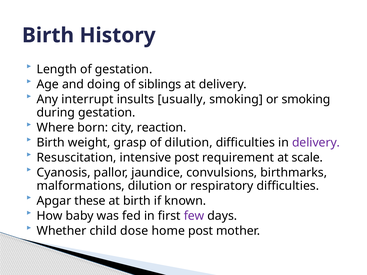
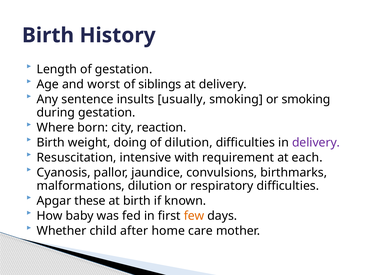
doing: doing -> worst
interrupt: interrupt -> sentence
grasp: grasp -> doing
intensive post: post -> with
scale: scale -> each
few colour: purple -> orange
dose: dose -> after
home post: post -> care
